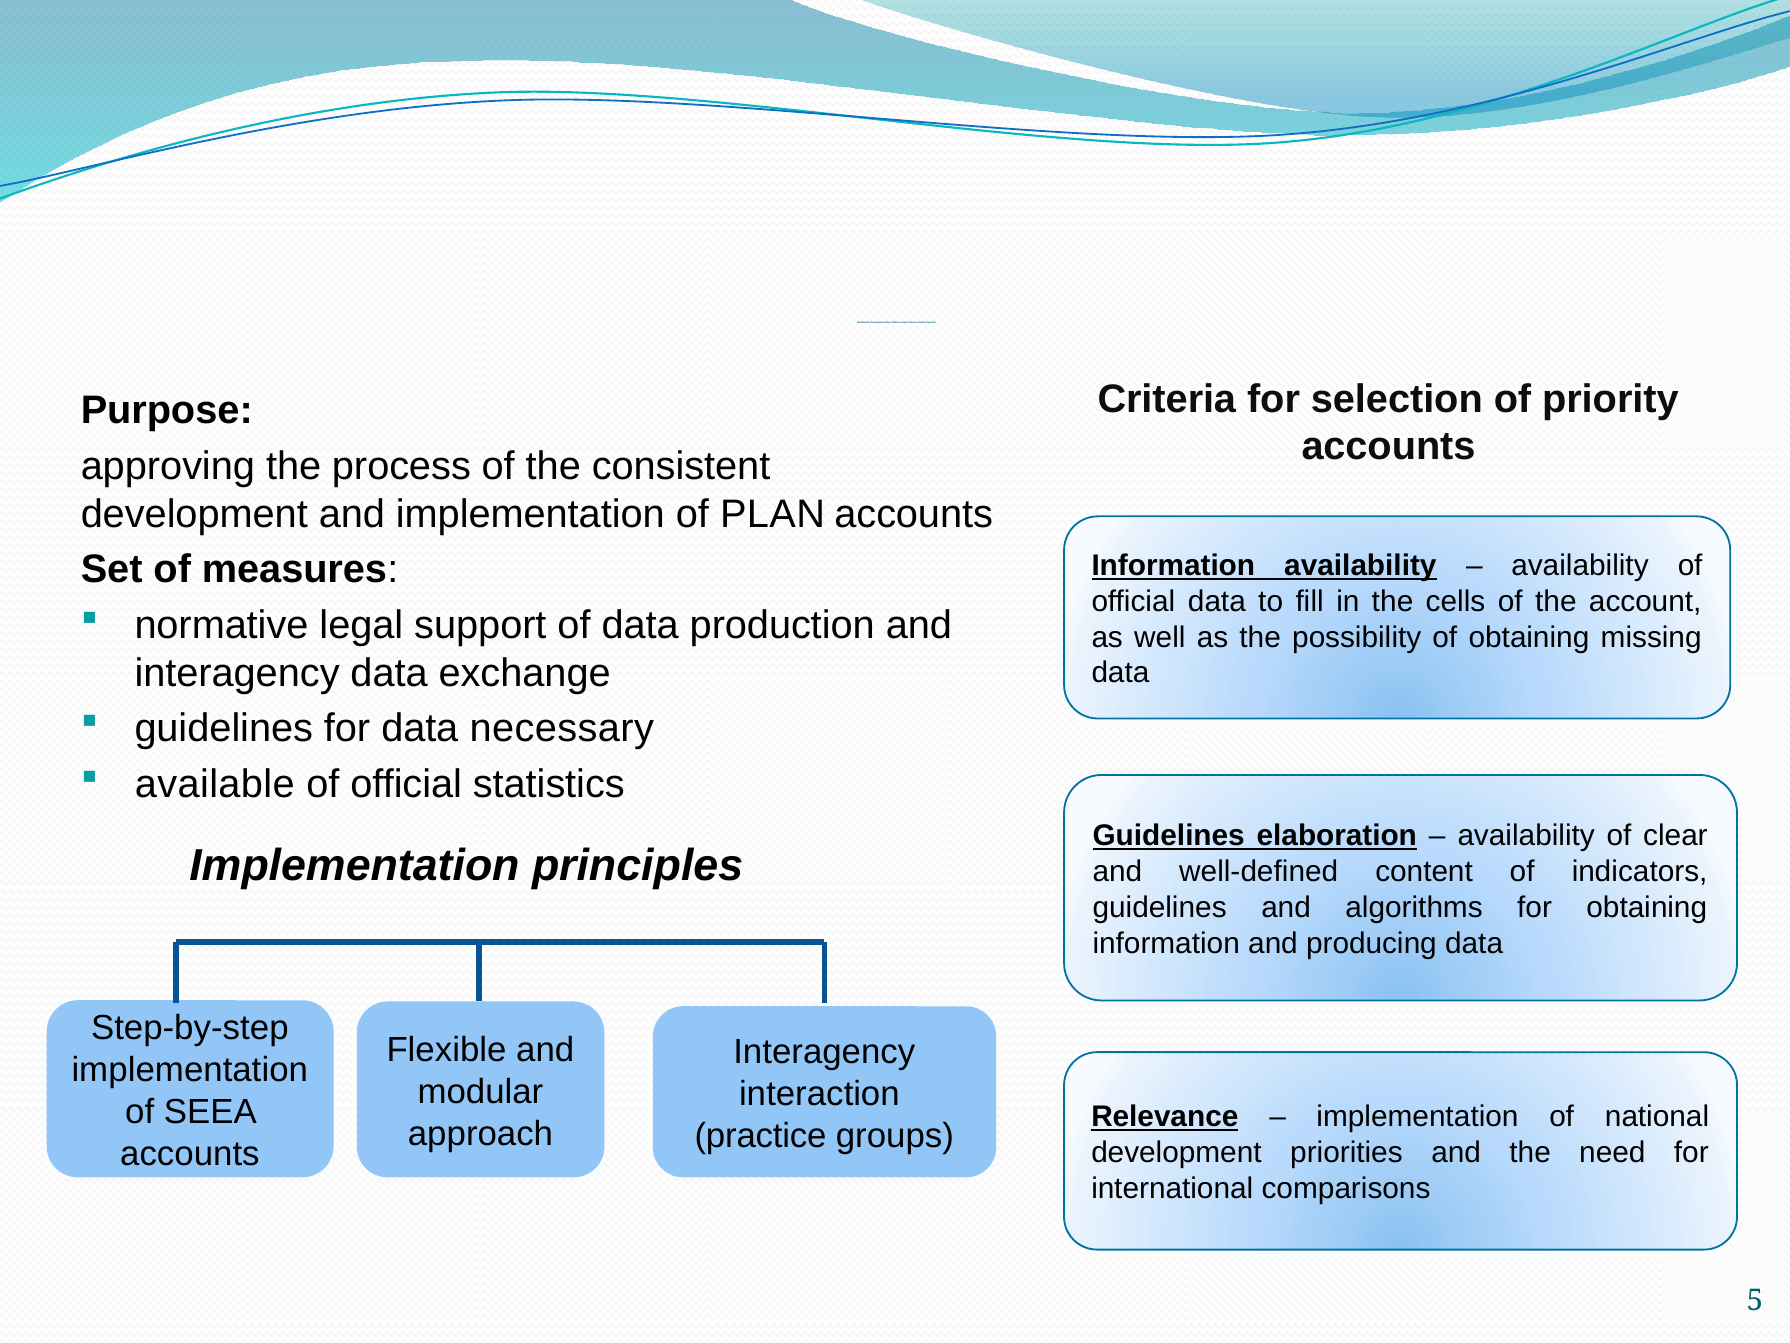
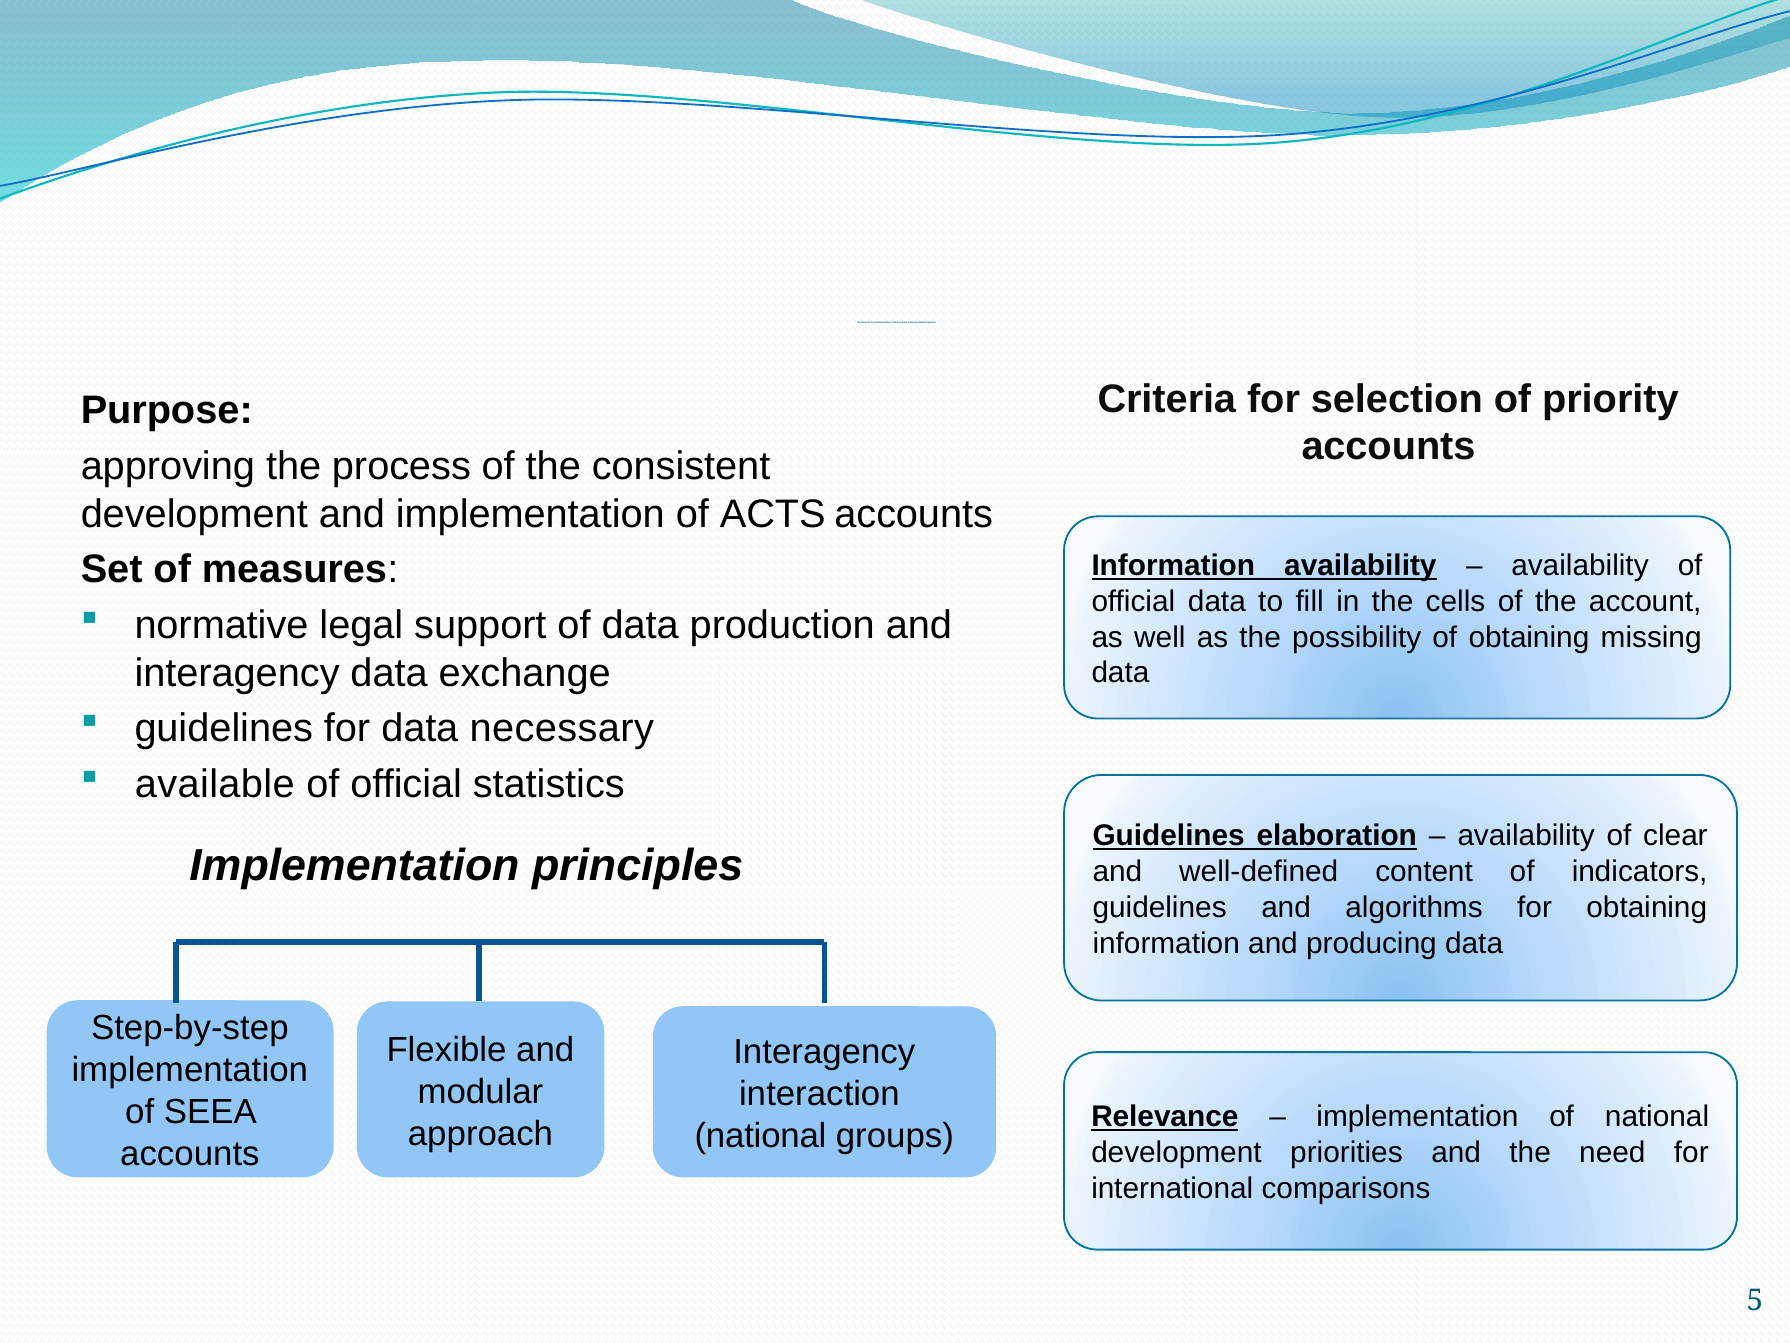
PLAN: PLAN -> ACTS
practice at (761, 1136): practice -> national
